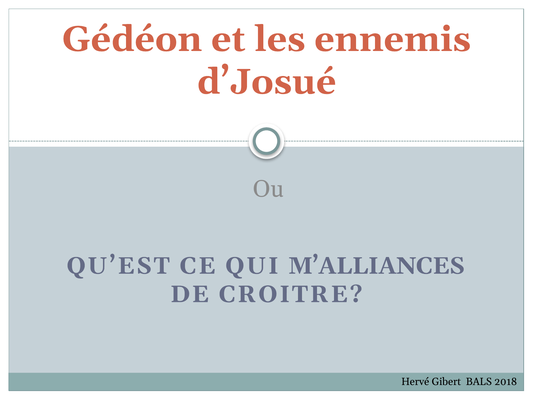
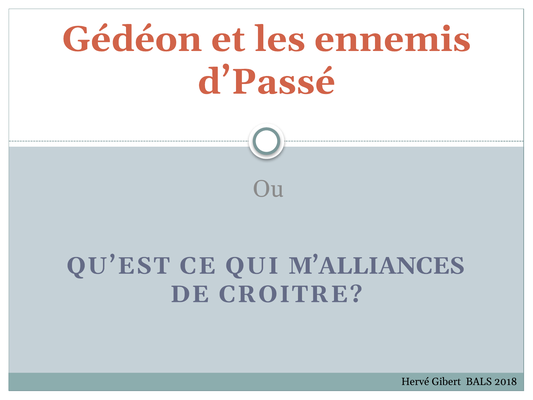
d’Josué: d’Josué -> d’Passé
